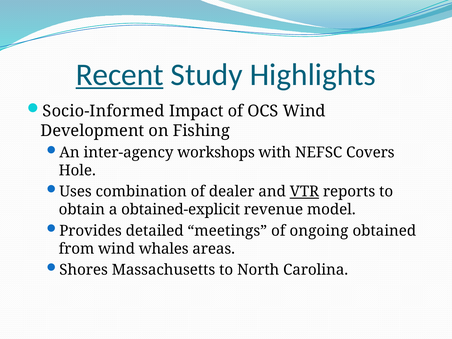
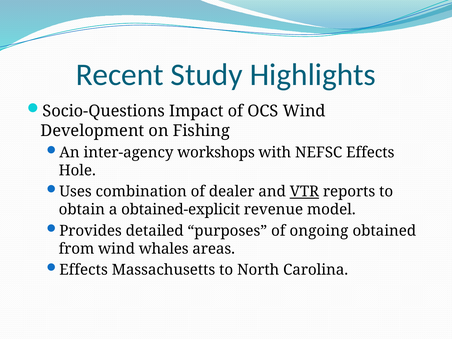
Recent underline: present -> none
Socio-Informed: Socio-Informed -> Socio-Questions
NEFSC Covers: Covers -> Effects
meetings: meetings -> purposes
Shores at (84, 270): Shores -> Effects
